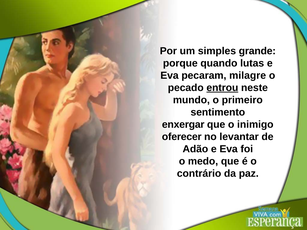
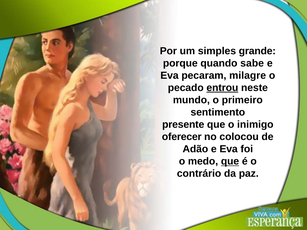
lutas: lutas -> sabe
enxergar: enxergar -> presente
levantar: levantar -> colocou
que at (230, 161) underline: none -> present
